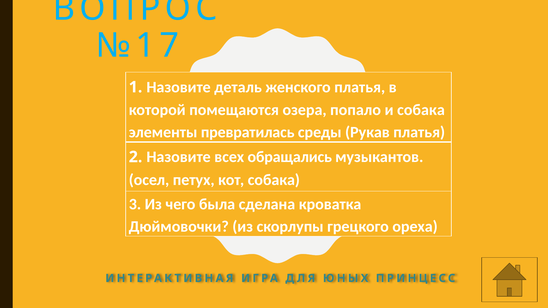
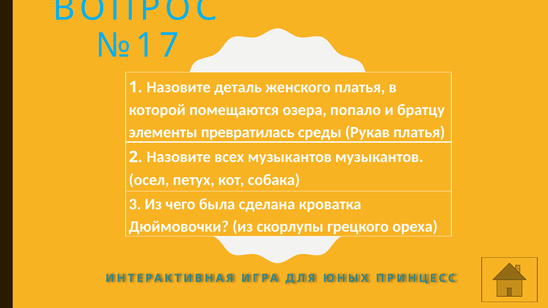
и собака: собака -> братцу
всех обращались: обращались -> музыкантов
